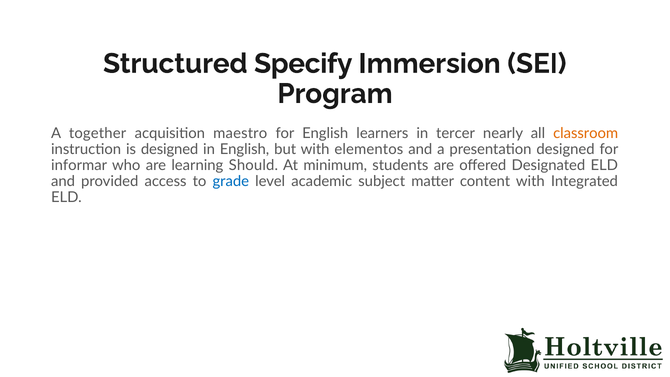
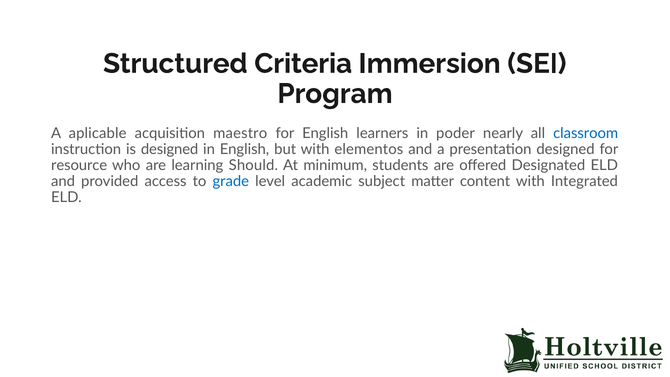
Specify: Specify -> Criteria
together: together -> aplicable
tercer: tercer -> poder
classroom colour: orange -> blue
informar: informar -> resource
